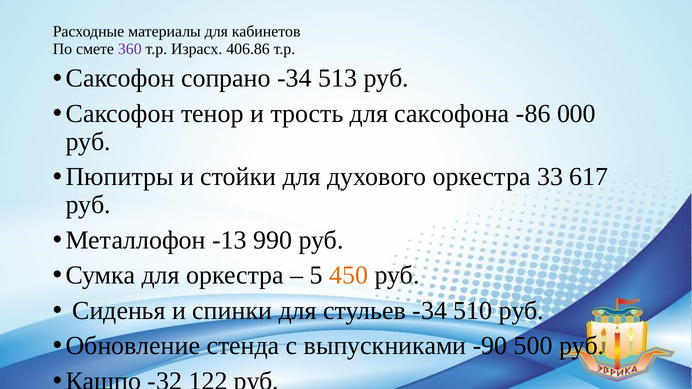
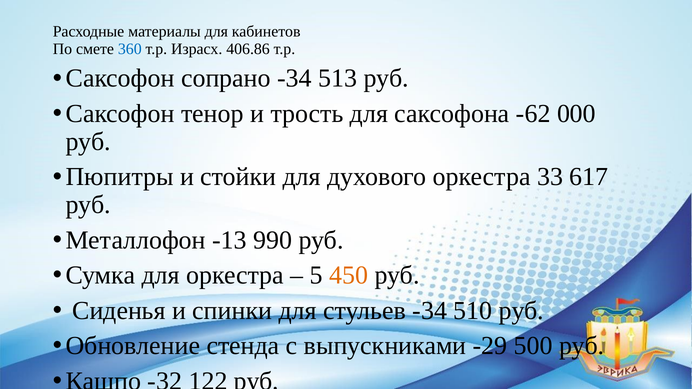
360 colour: purple -> blue
-86: -86 -> -62
-90: -90 -> -29
